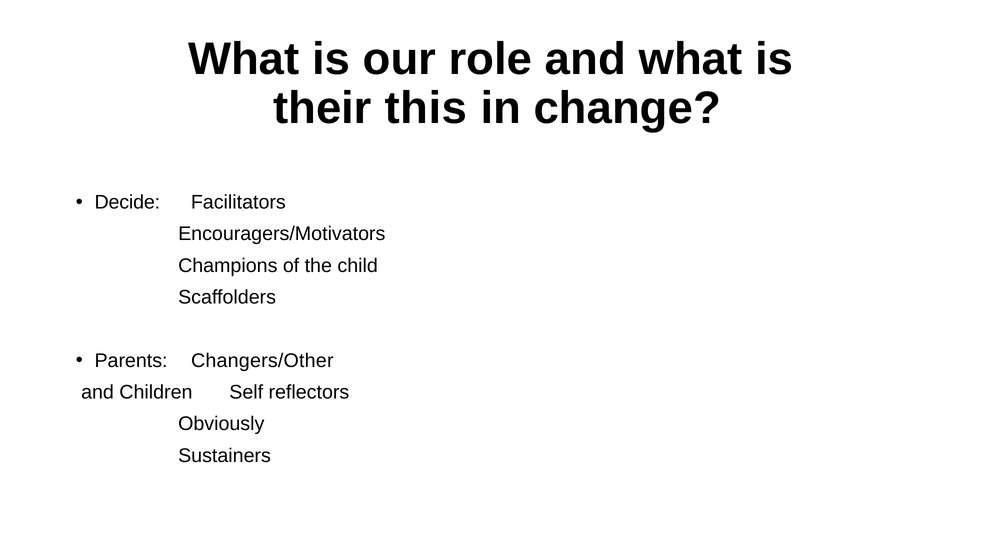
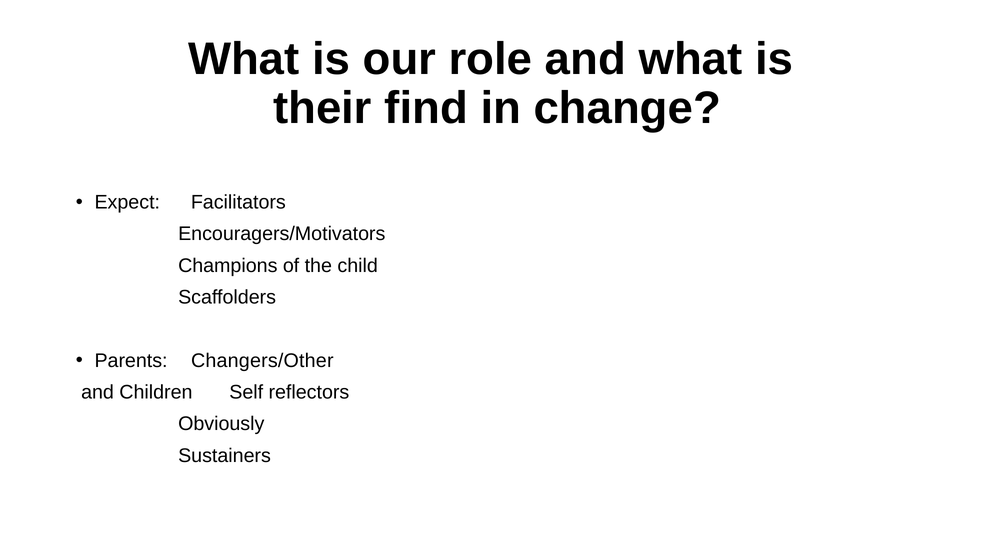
this: this -> find
Decide: Decide -> Expect
